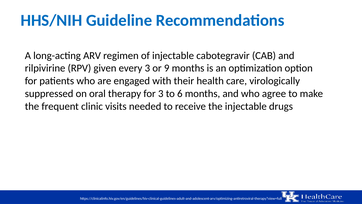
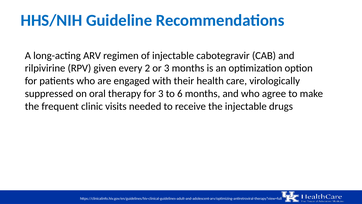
every 3: 3 -> 2
or 9: 9 -> 3
